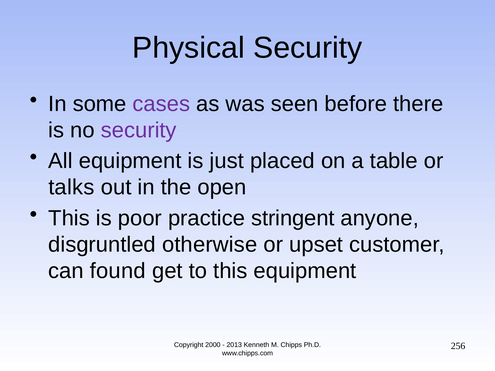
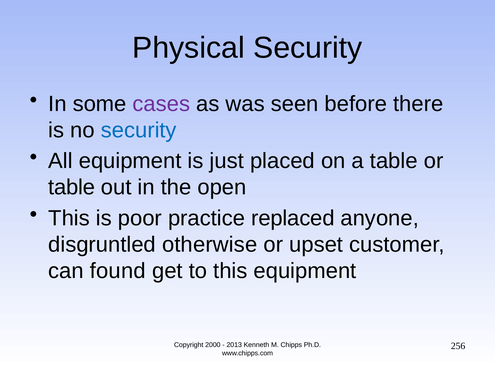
security at (139, 130) colour: purple -> blue
talks at (71, 187): talks -> table
stringent: stringent -> replaced
